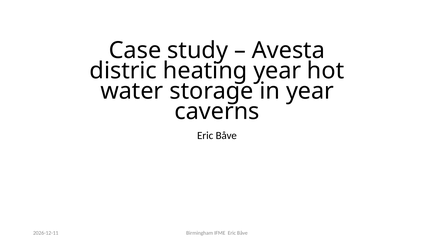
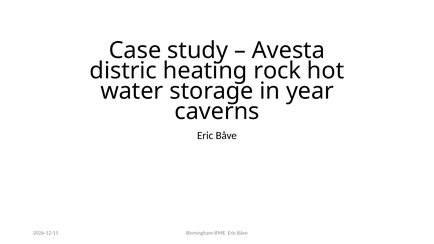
heating year: year -> rock
